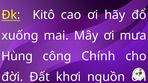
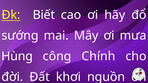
Kitô: Kitô -> Biết
xuống: xuống -> sướng
